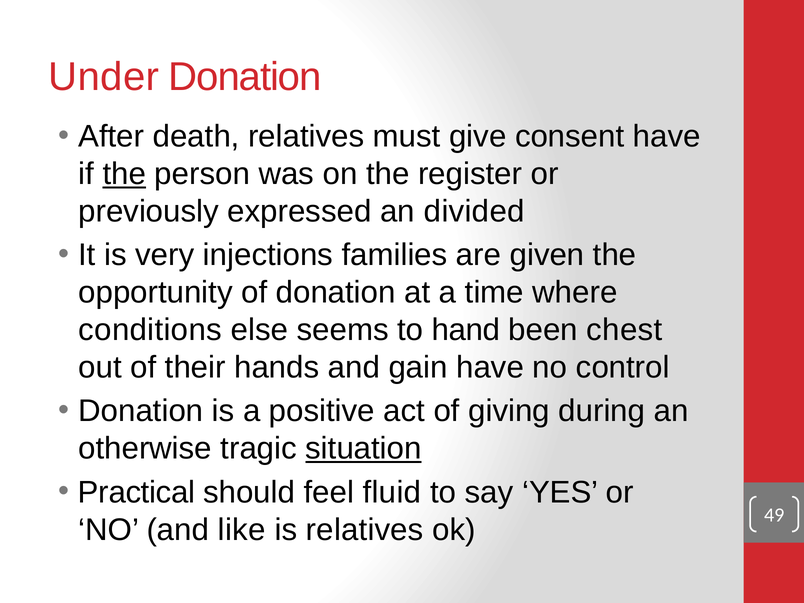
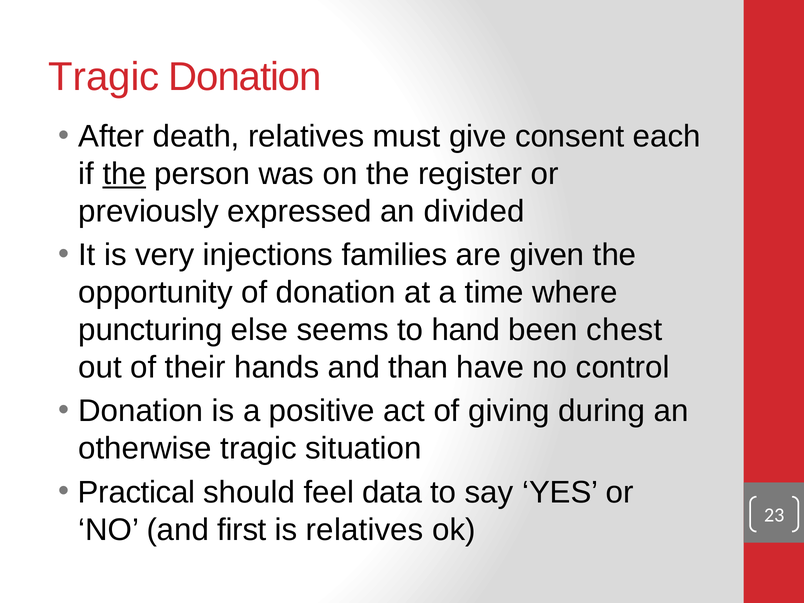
Under at (104, 77): Under -> Tragic
consent have: have -> each
conditions: conditions -> puncturing
gain: gain -> than
situation underline: present -> none
fluid: fluid -> data
like: like -> first
49: 49 -> 23
